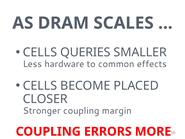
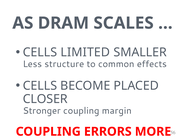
QUERIES: QUERIES -> LIMITED
hardware: hardware -> structure
